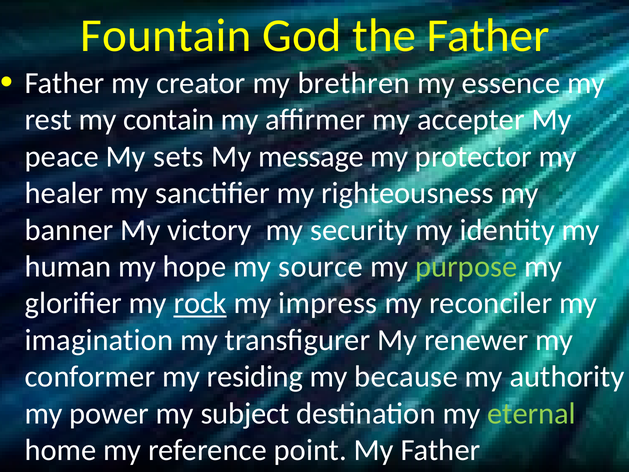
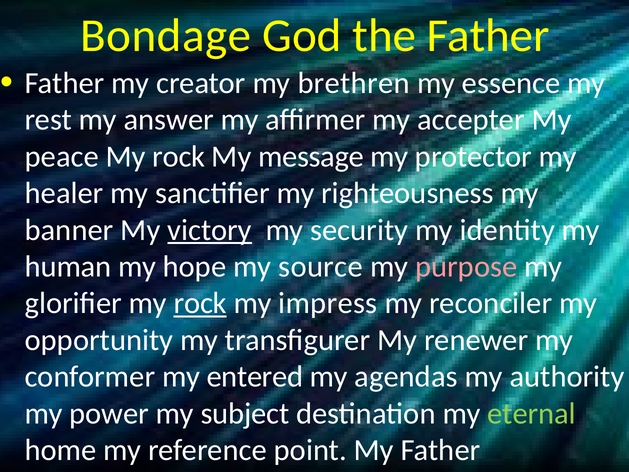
Fountain: Fountain -> Bondage
contain: contain -> answer
peace My sets: sets -> rock
victory underline: none -> present
purpose colour: light green -> pink
imagination: imagination -> opportunity
residing: residing -> entered
because: because -> agendas
